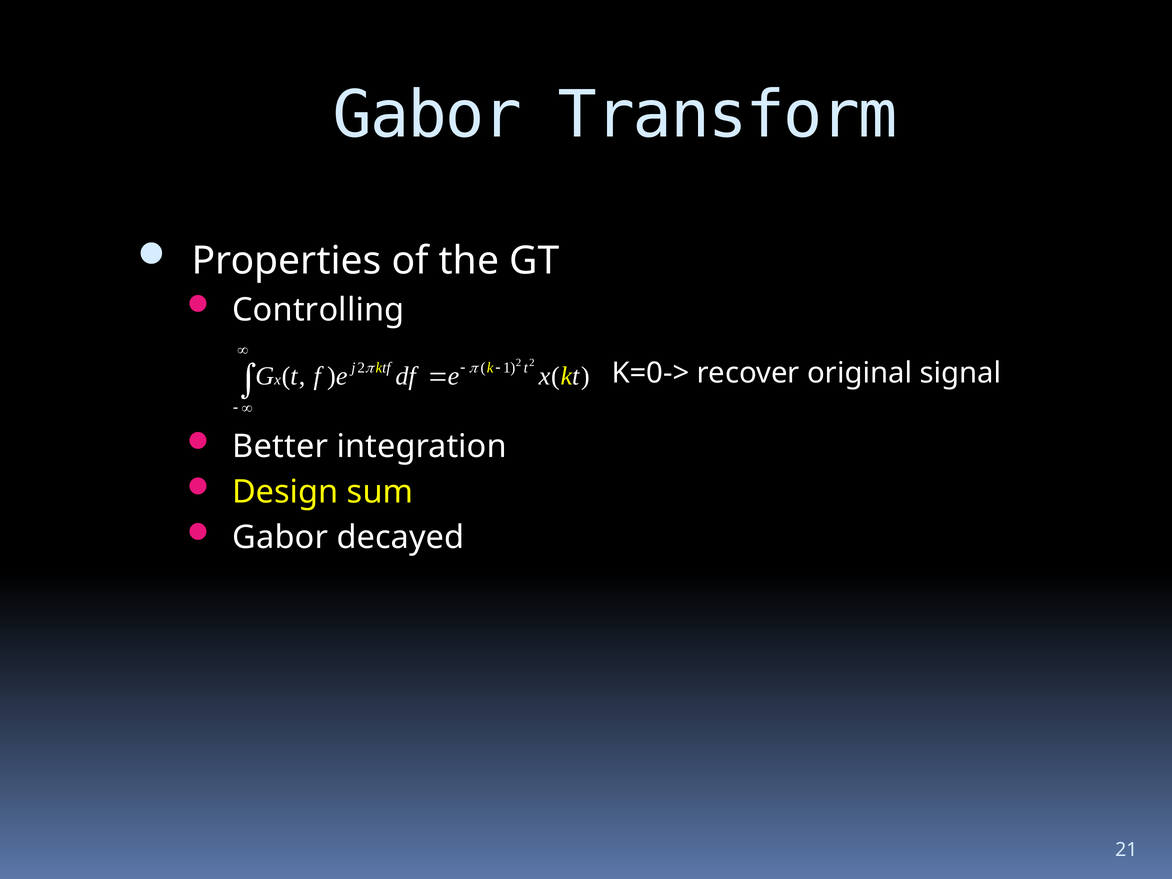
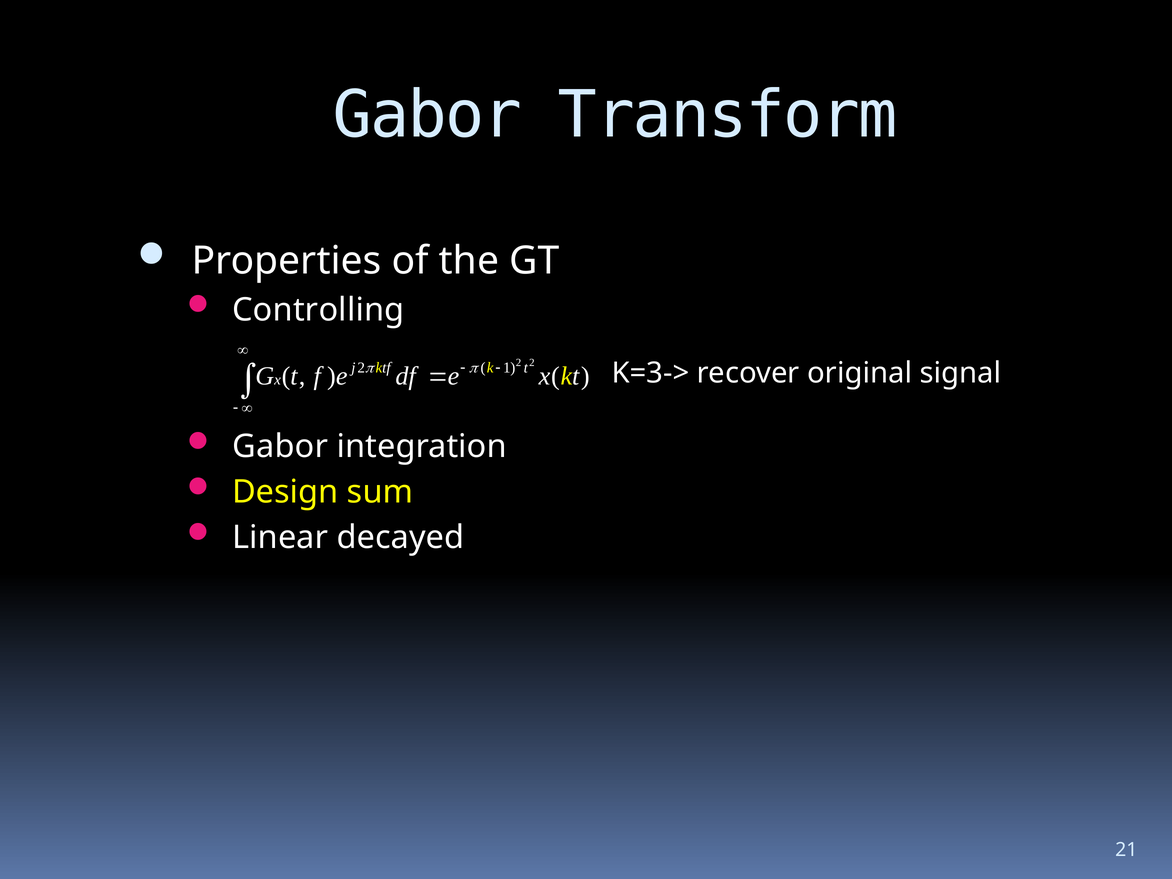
K=0->: K=0-> -> K=3->
Better at (280, 447): Better -> Gabor
Gabor at (280, 538): Gabor -> Linear
